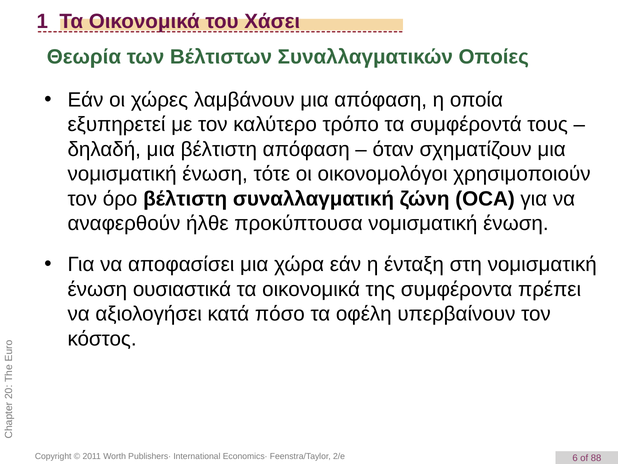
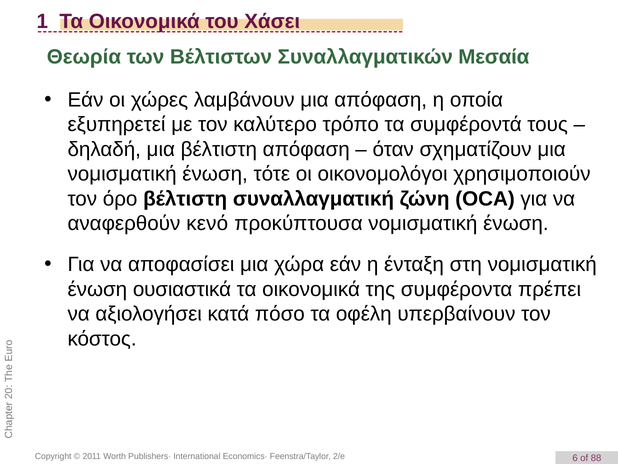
Οποίες: Οποίες -> Μεσαία
ήλθε: ήλθε -> κενό
